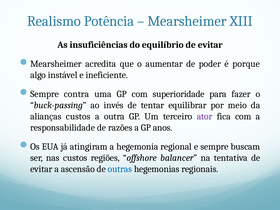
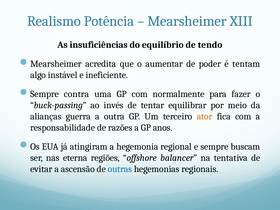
equilíbrio de evitar: evitar -> tendo
porque: porque -> tentam
superioridade: superioridade -> normalmente
alianças custos: custos -> guerra
ator colour: purple -> orange
nas custos: custos -> eterna
